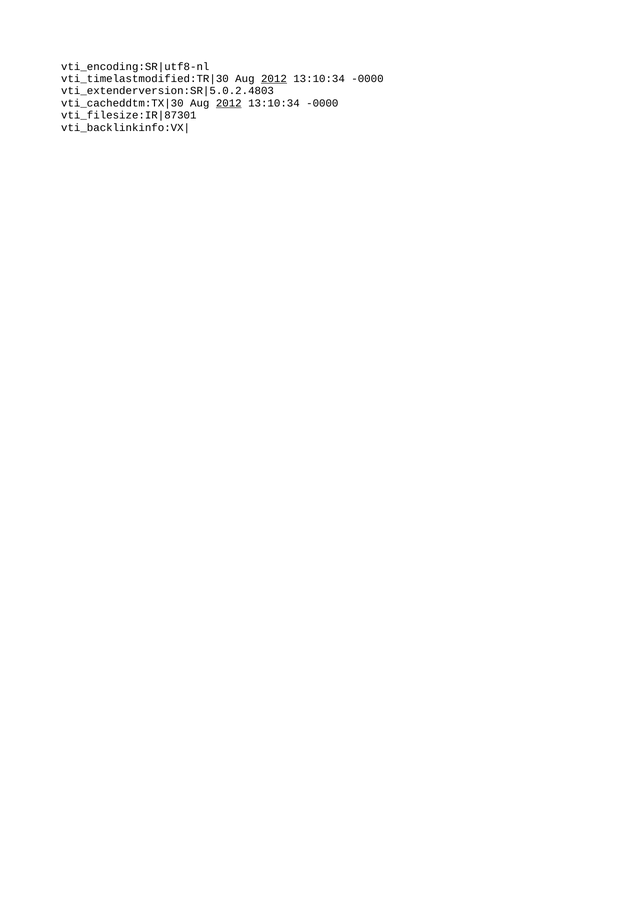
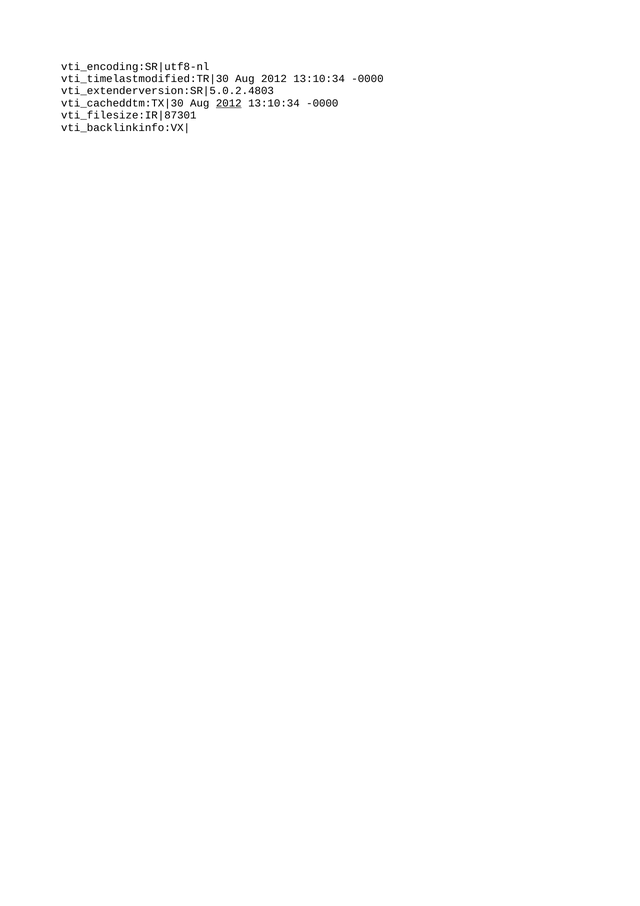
2012 at (274, 79) underline: present -> none
